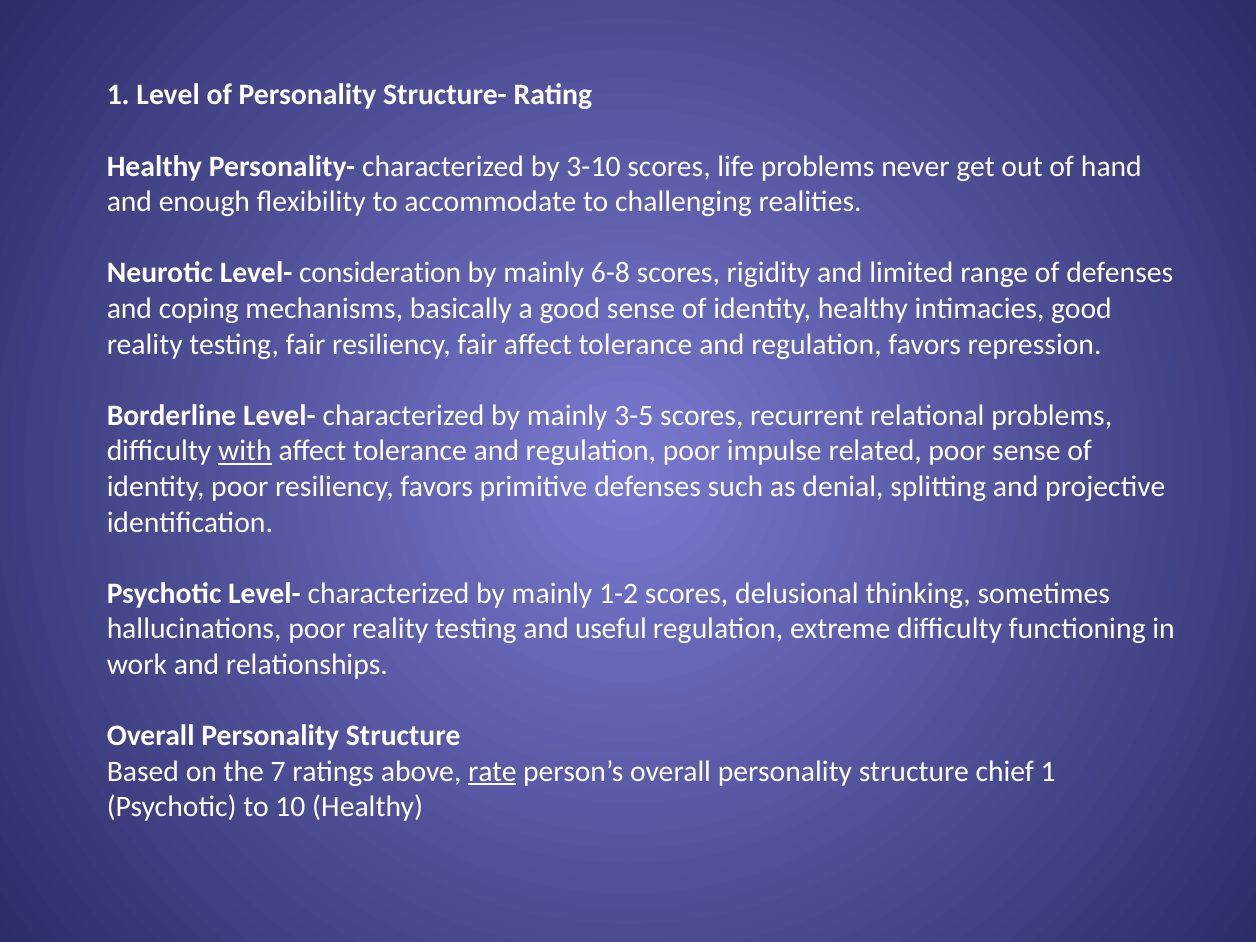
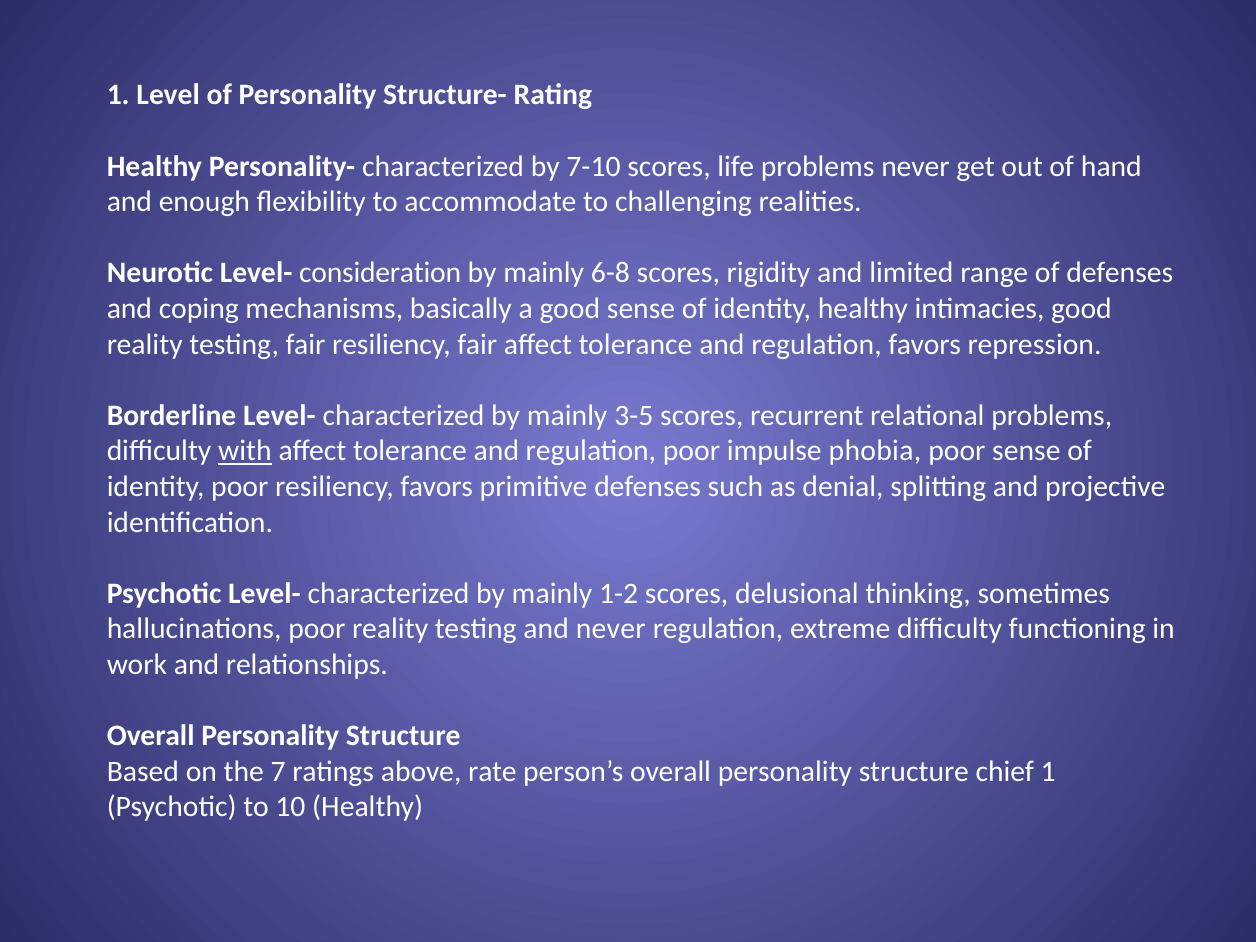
3-10: 3-10 -> 7-10
related: related -> phobia
and useful: useful -> never
rate underline: present -> none
